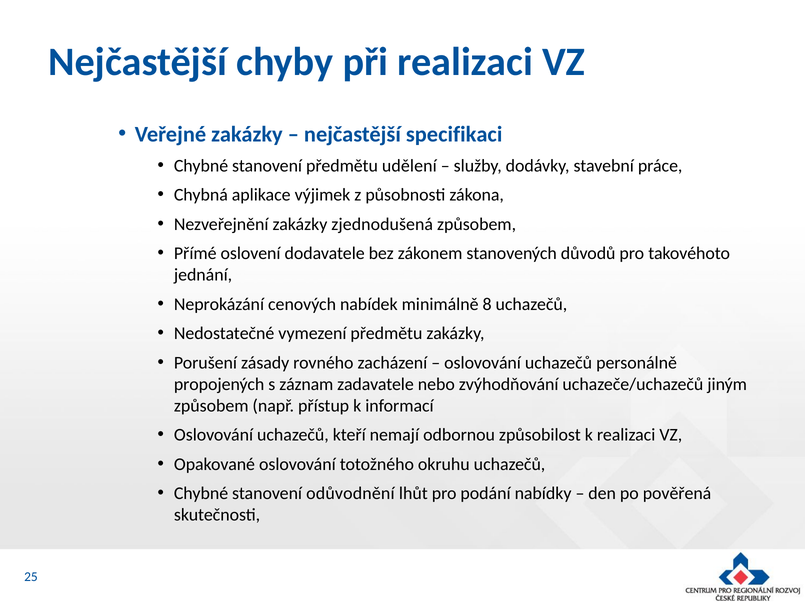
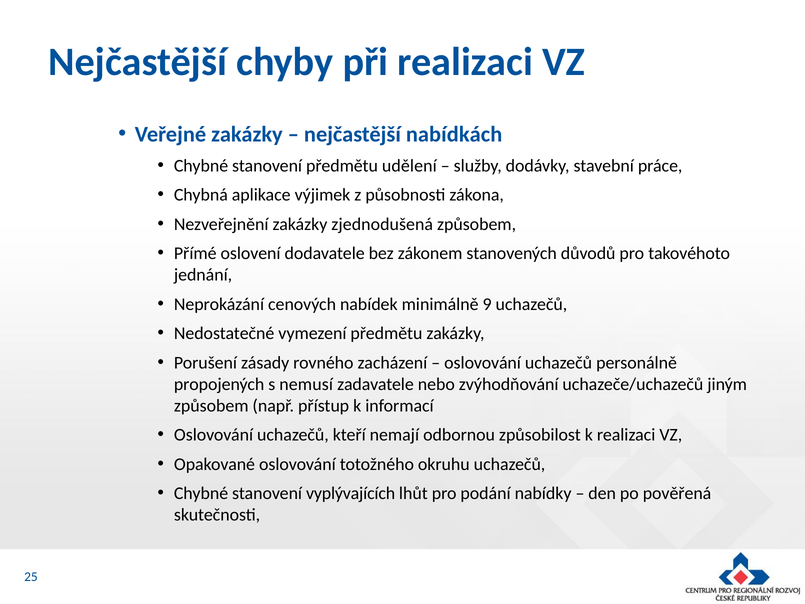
specifikaci: specifikaci -> nabídkách
8: 8 -> 9
záznam: záznam -> nemusí
odůvodnění: odůvodnění -> vyplývajících
